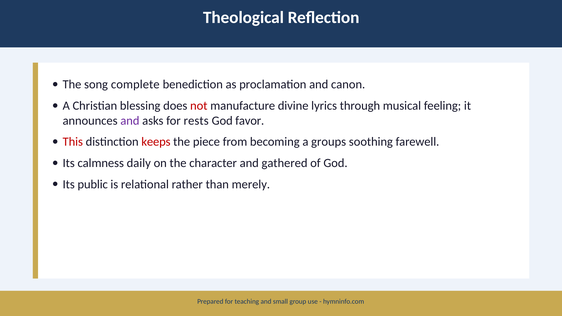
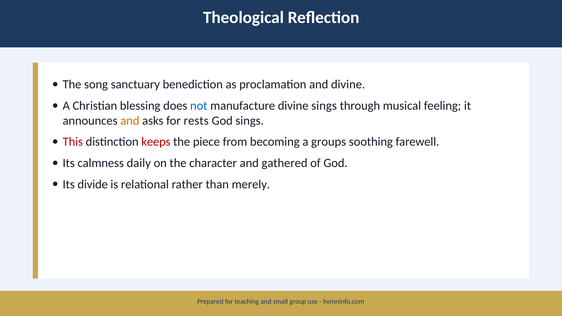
complete: complete -> sanctuary
and canon: canon -> divine
not colour: red -> blue
divine lyrics: lyrics -> sings
and at (130, 121) colour: purple -> orange
God favor: favor -> sings
public: public -> divide
